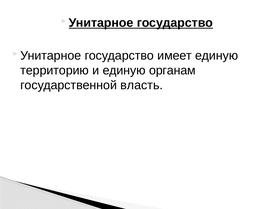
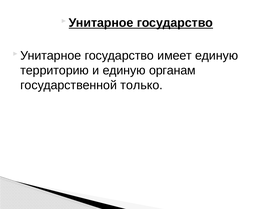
власть: власть -> только
